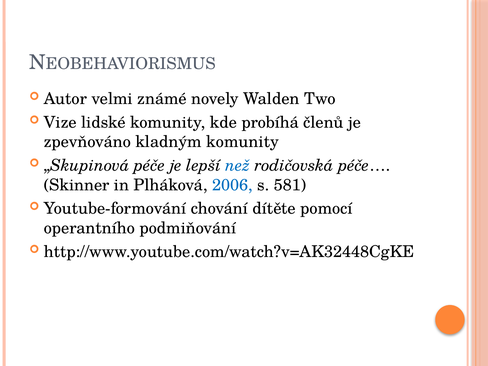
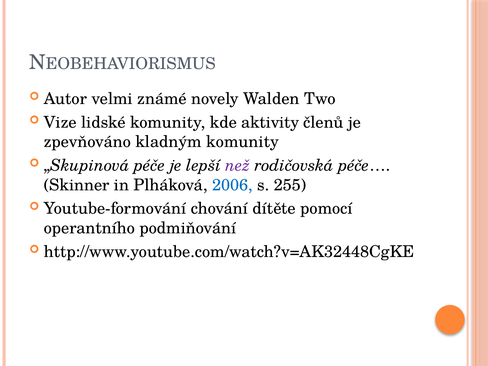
probíhá: probíhá -> aktivity
než colour: blue -> purple
581: 581 -> 255
